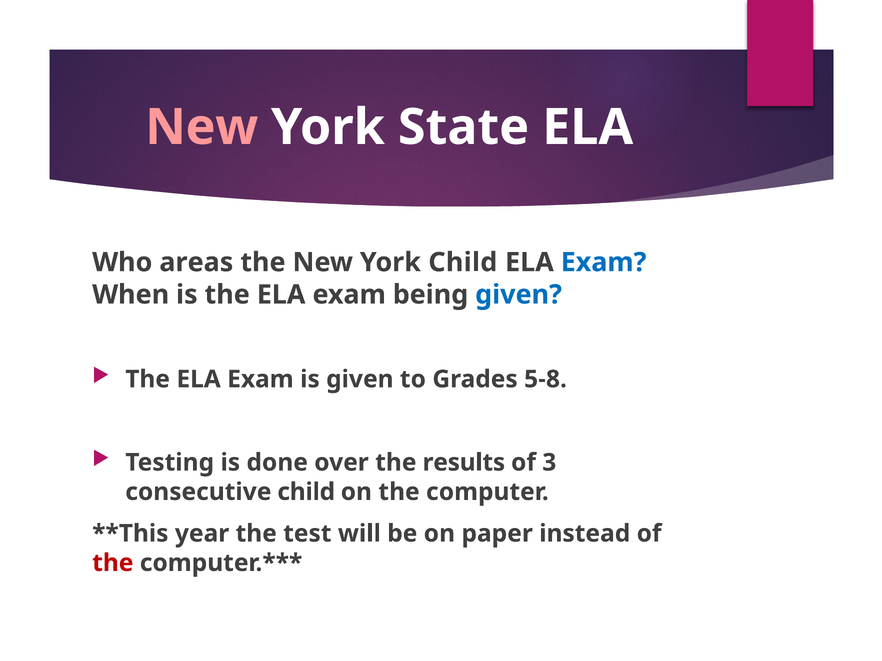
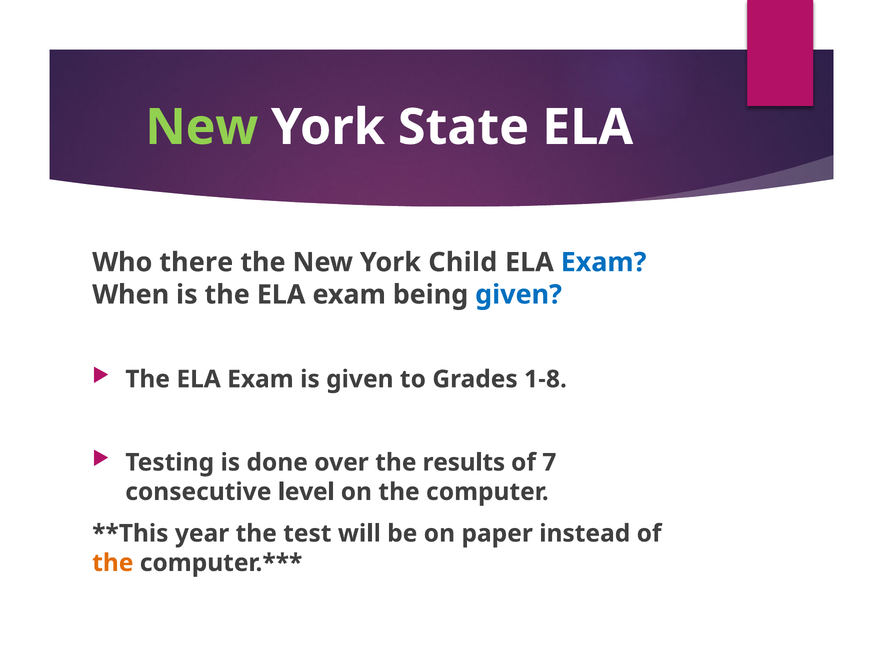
New at (202, 127) colour: pink -> light green
areas: areas -> there
5-8: 5-8 -> 1-8
3: 3 -> 7
consecutive child: child -> level
the at (113, 563) colour: red -> orange
